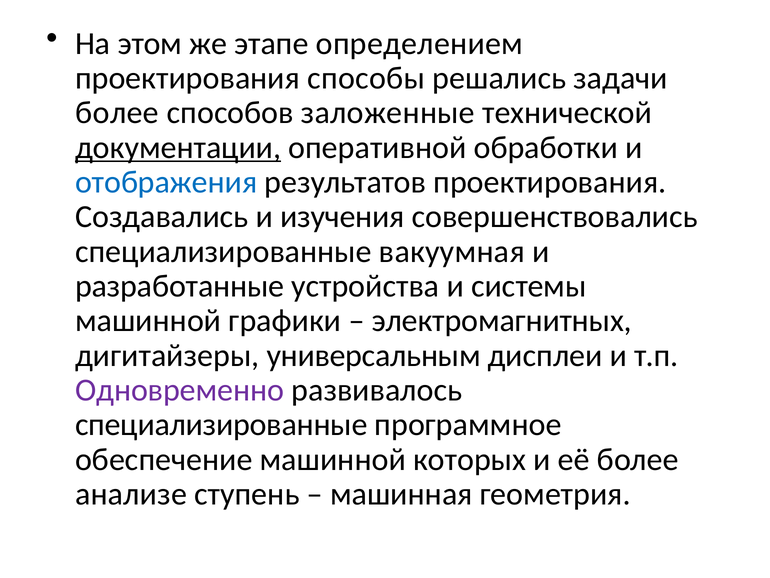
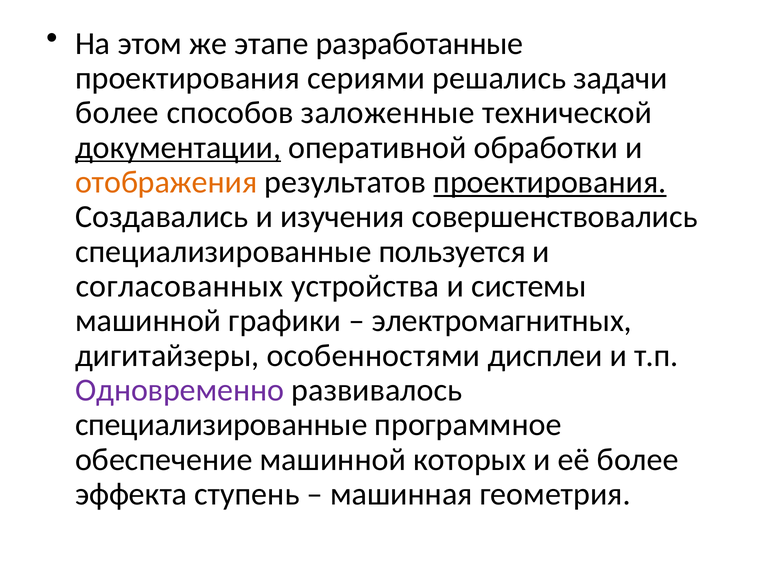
определением: определением -> разработанные
способы: способы -> сериями
отображения colour: blue -> orange
проектирования at (550, 182) underline: none -> present
вакуумная: вакуумная -> пользуется
разработанные: разработанные -> согласованных
универсальным: универсальным -> особенностями
анализе: анализе -> эффекта
